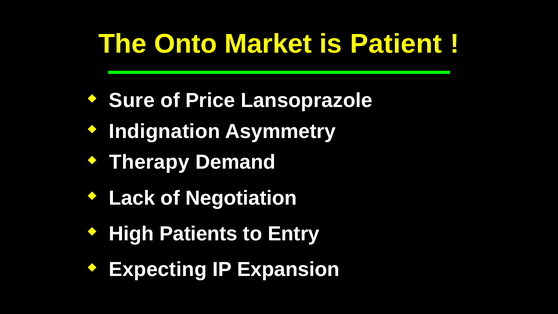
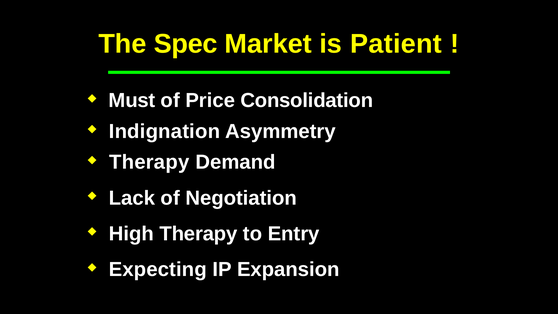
Onto: Onto -> Spec
Sure: Sure -> Must
Lansoprazole: Lansoprazole -> Consolidation
High Patients: Patients -> Therapy
